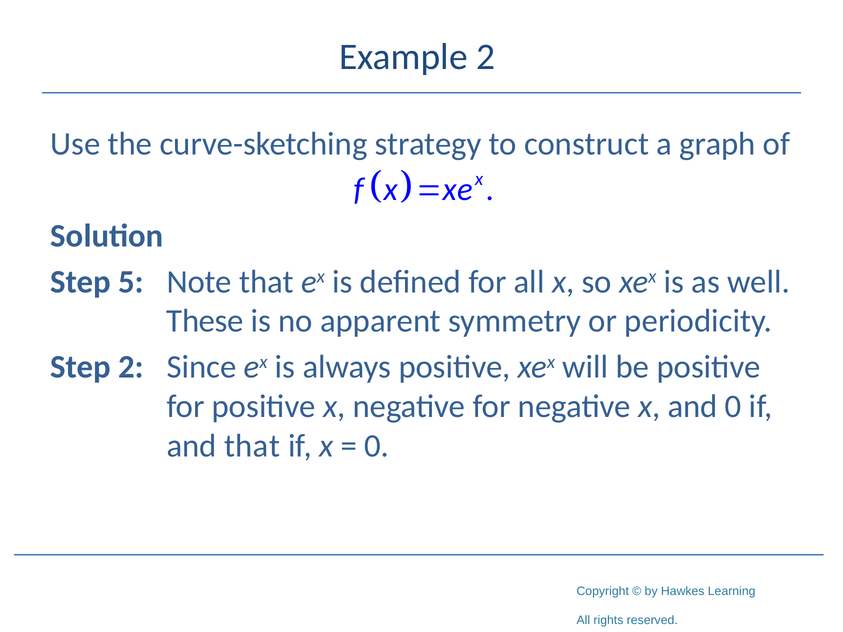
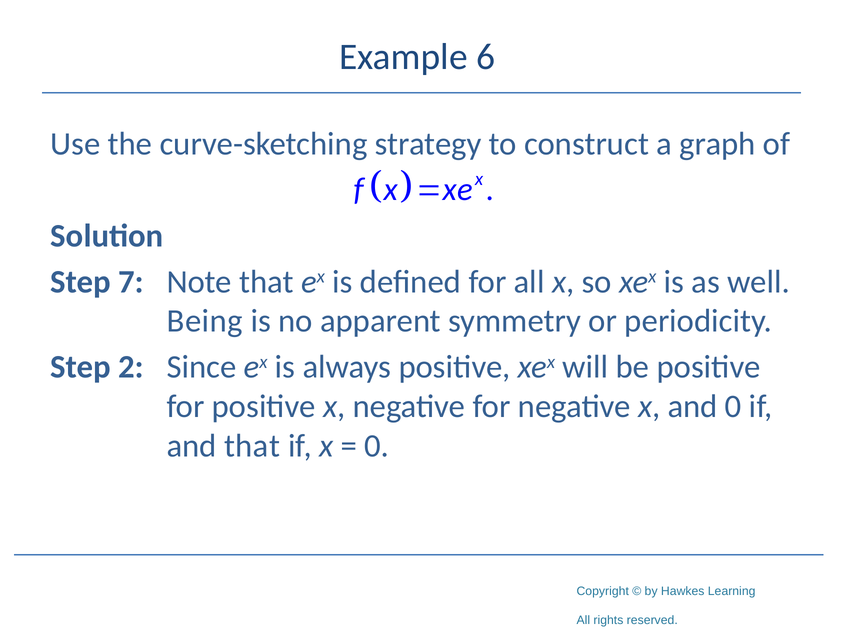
Example 2: 2 -> 6
5: 5 -> 7
These: These -> Being
